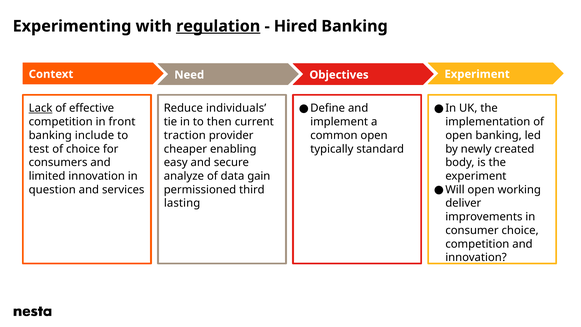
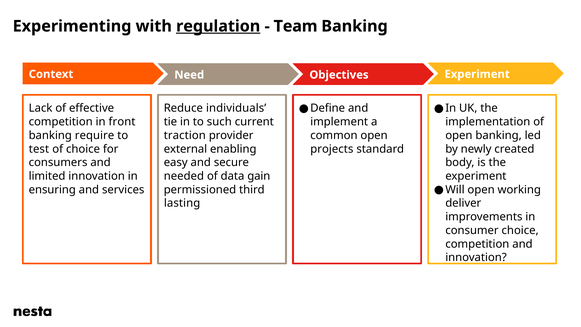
Hired: Hired -> Team
Lack underline: present -> none
then: then -> such
include: include -> require
cheaper: cheaper -> external
typically: typically -> projects
analyze: analyze -> needed
question: question -> ensuring
